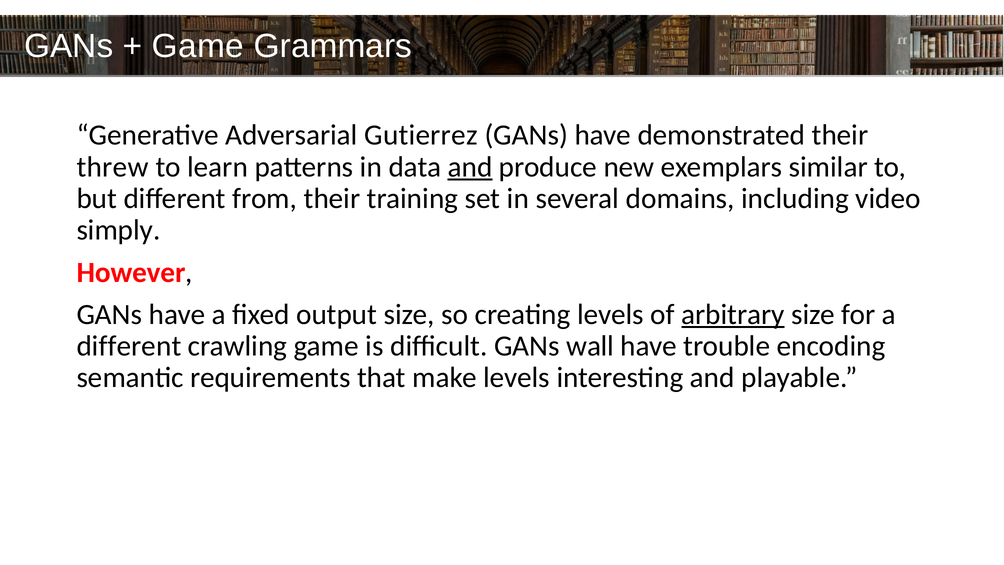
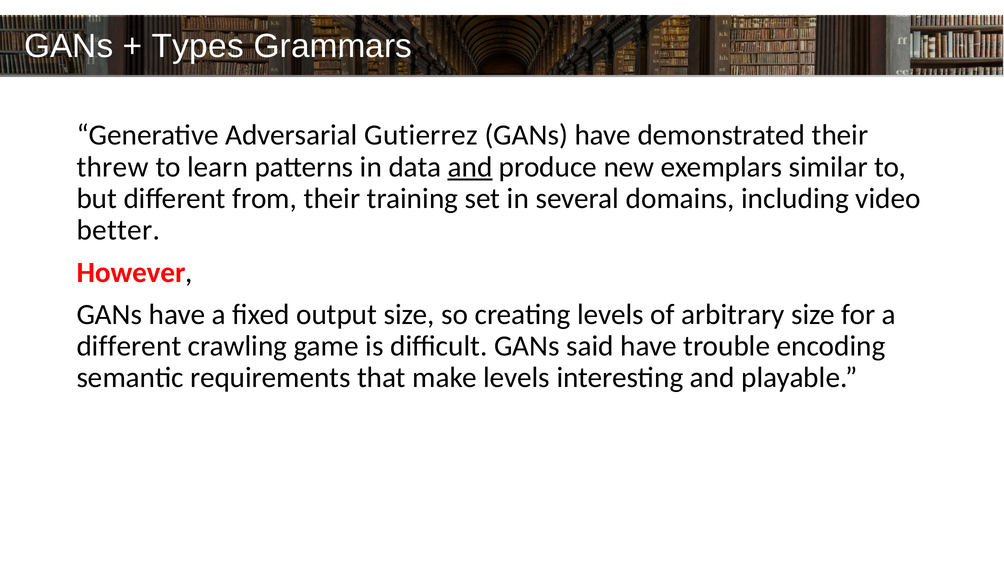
Game at (198, 46): Game -> Types
simply: simply -> better
arbitrary underline: present -> none
wall: wall -> said
